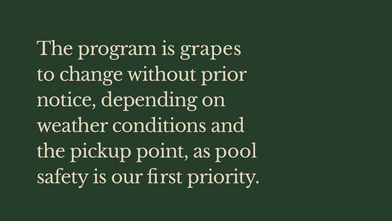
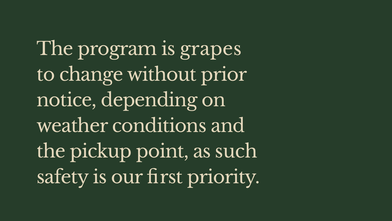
pool: pool -> such
